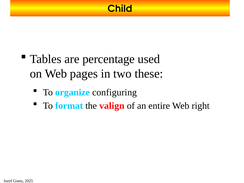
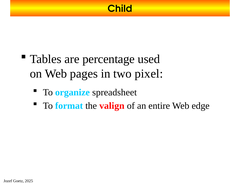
these: these -> pixel
configuring: configuring -> spreadsheet
right: right -> edge
